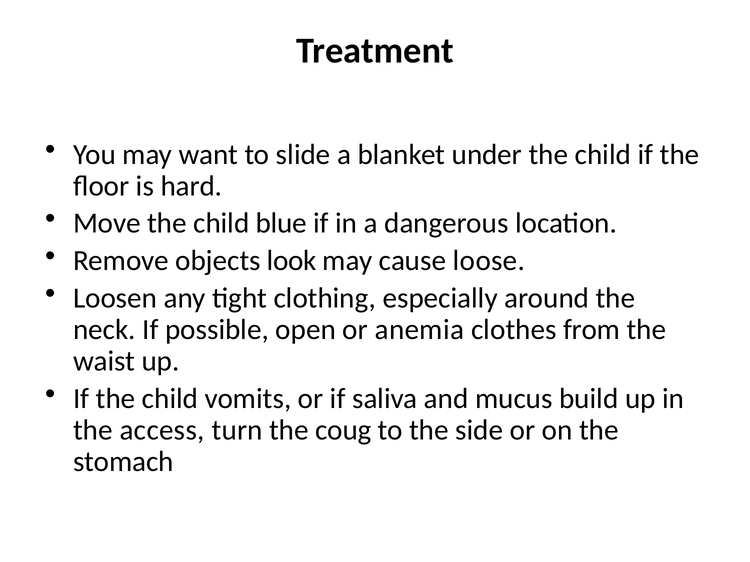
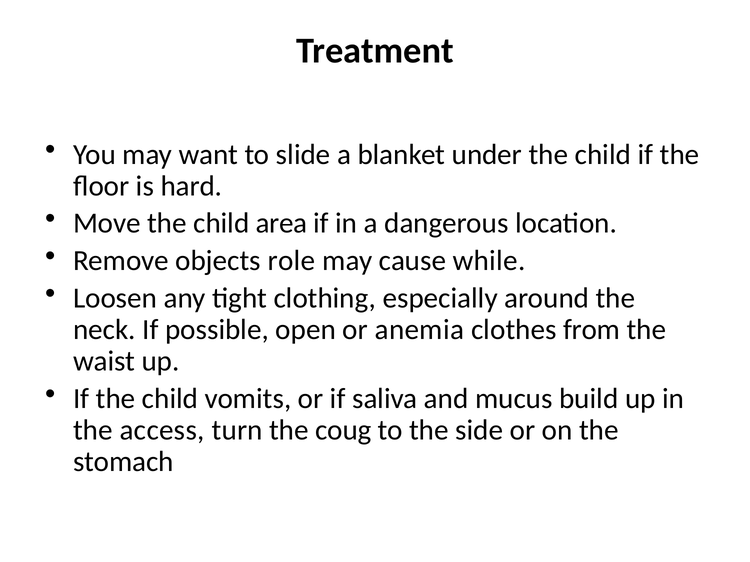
blue: blue -> area
look: look -> role
loose: loose -> while
